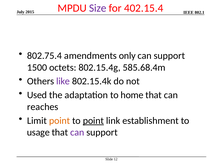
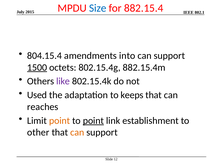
Size colour: purple -> blue
402.15.4: 402.15.4 -> 882.15.4
802.75.4: 802.75.4 -> 804.15.4
only: only -> into
1500 underline: none -> present
585.68.4m: 585.68.4m -> 882.15.4m
home: home -> keeps
usage: usage -> other
can at (77, 132) colour: purple -> orange
